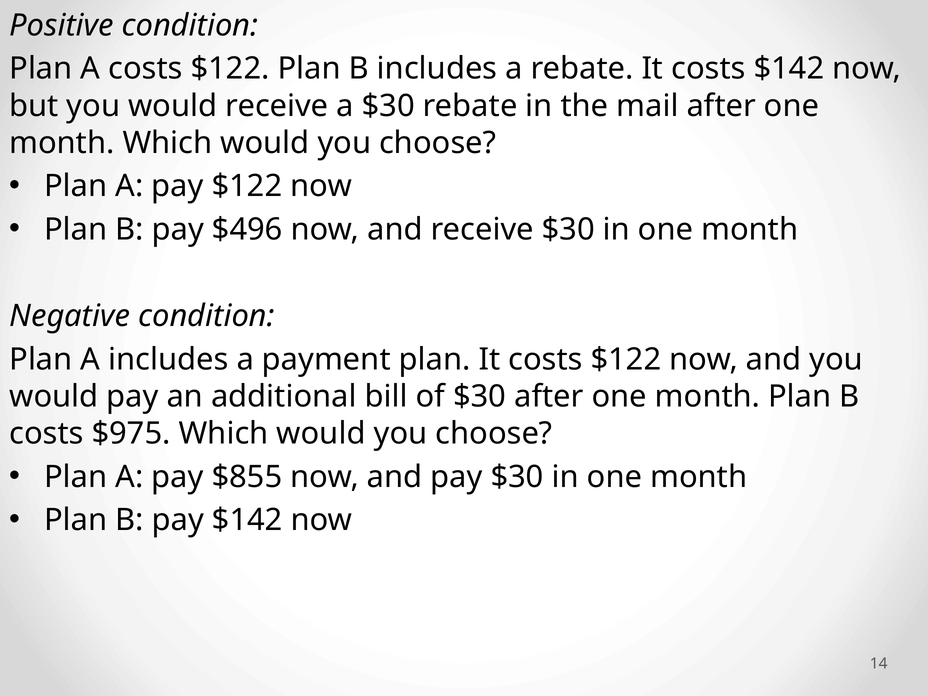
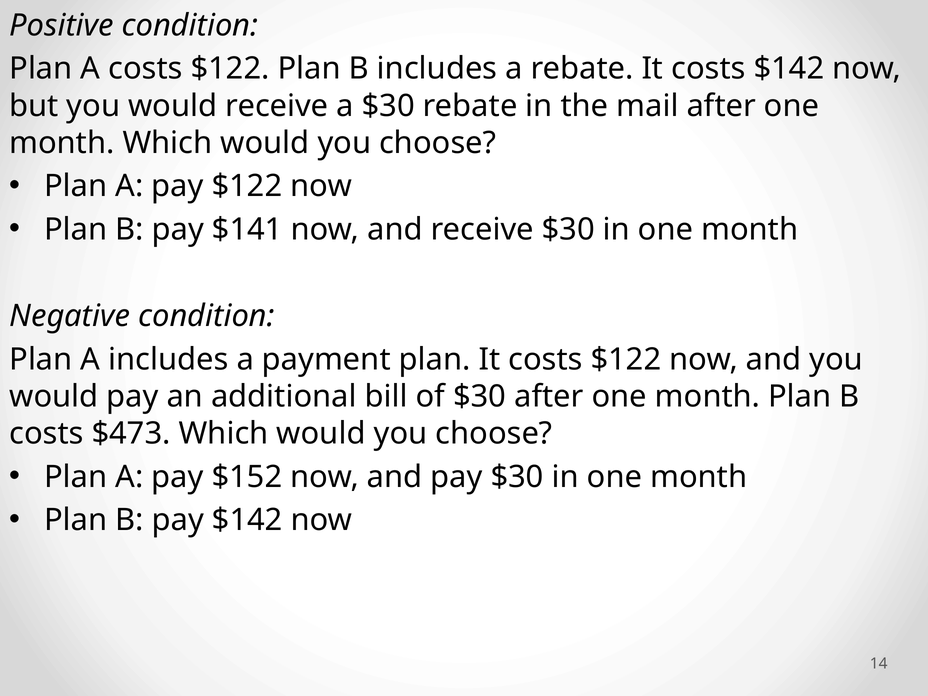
$496: $496 -> $141
$975: $975 -> $473
$855: $855 -> $152
